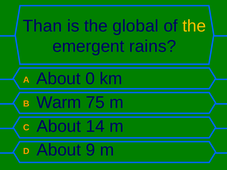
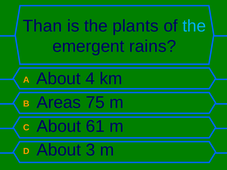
global: global -> plants
the at (194, 26) colour: yellow -> light blue
0: 0 -> 4
Warm: Warm -> Areas
14: 14 -> 61
9: 9 -> 3
